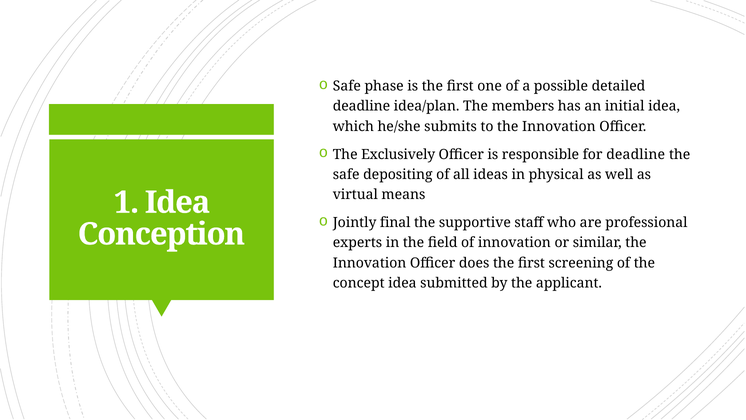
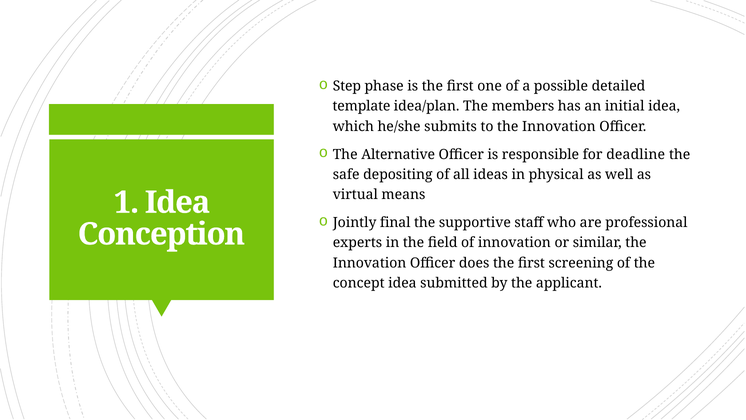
Safe at (347, 86): Safe -> Step
deadline at (361, 106): deadline -> template
Exclusively: Exclusively -> Alternative
